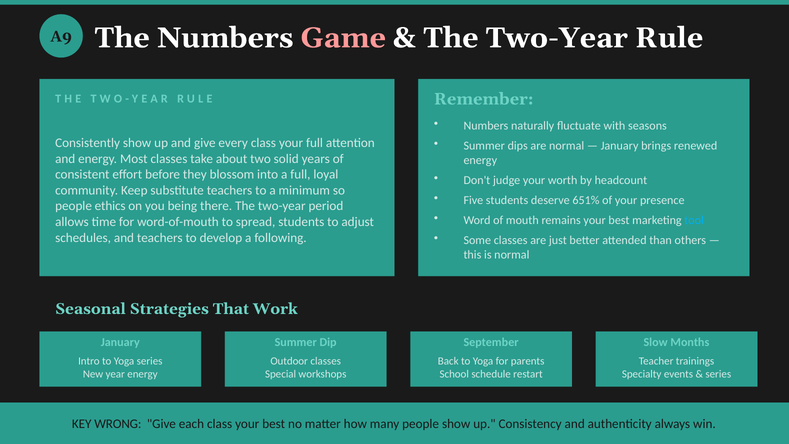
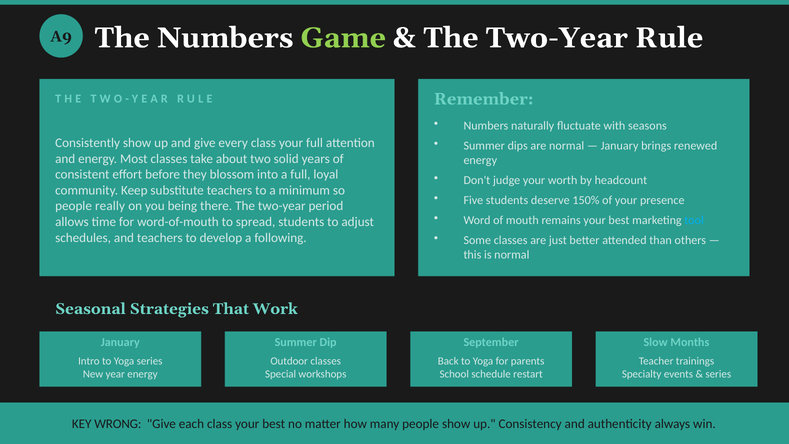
Game colour: pink -> light green
651%: 651% -> 150%
ethics: ethics -> really
